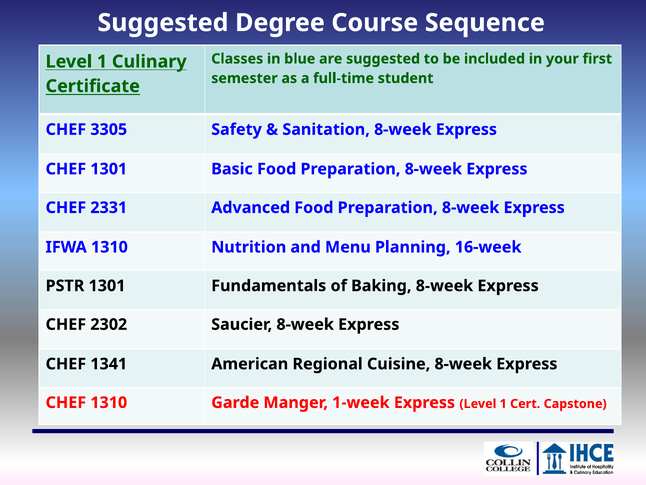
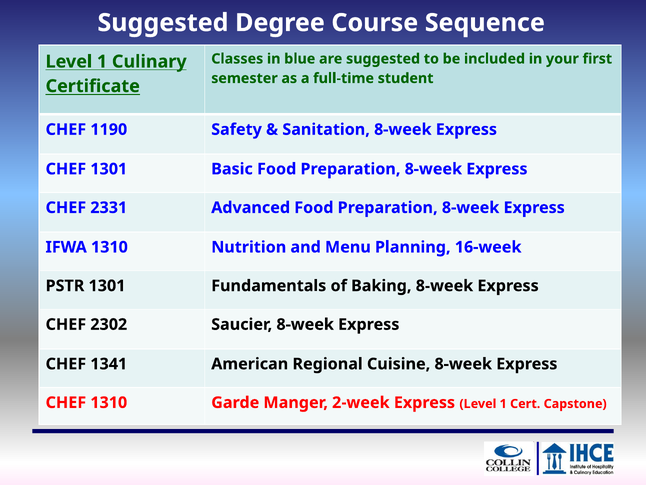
3305: 3305 -> 1190
1-week: 1-week -> 2-week
